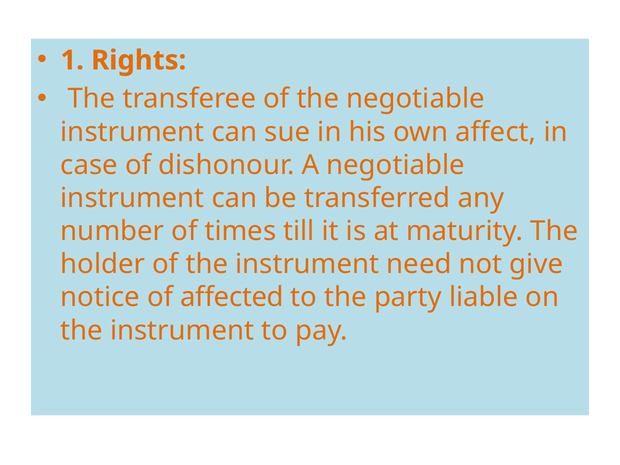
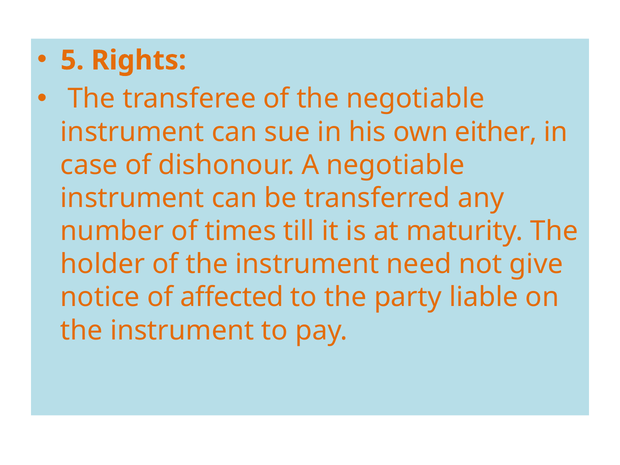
1: 1 -> 5
affect: affect -> either
